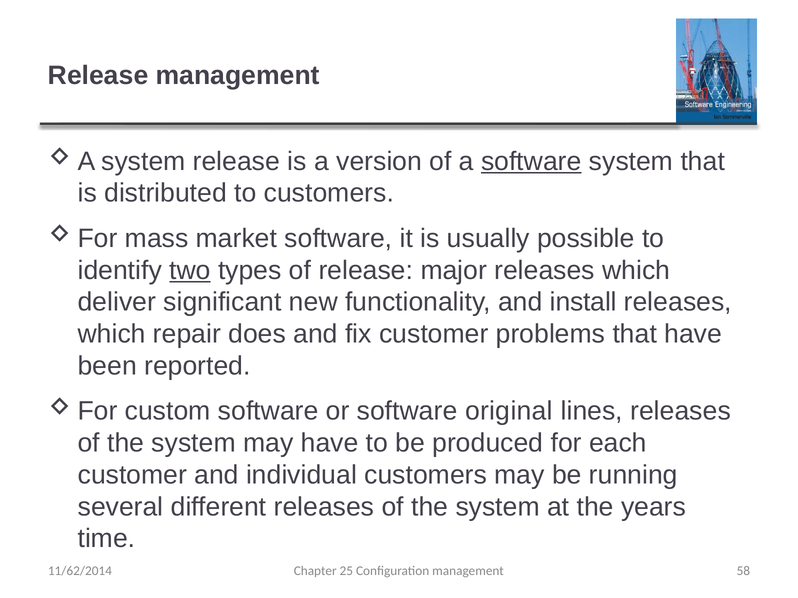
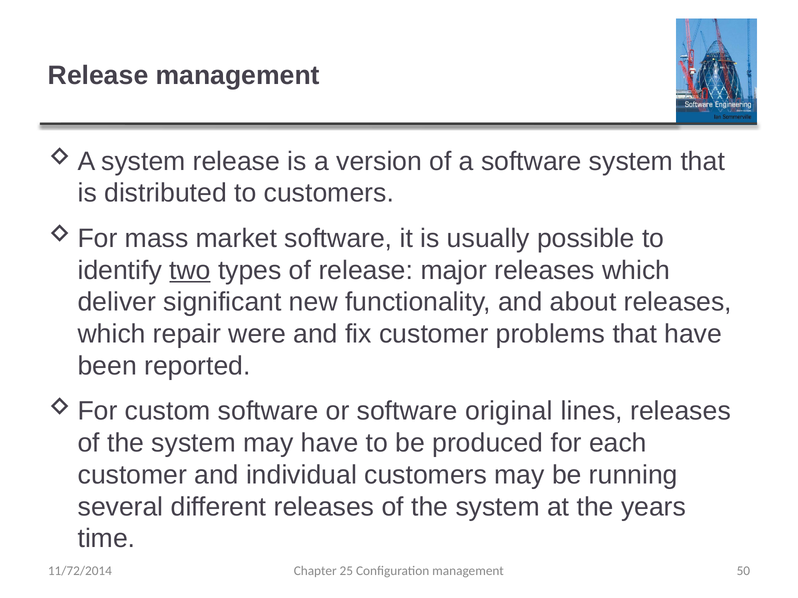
software at (531, 161) underline: present -> none
install: install -> about
does: does -> were
58: 58 -> 50
11/62/2014: 11/62/2014 -> 11/72/2014
